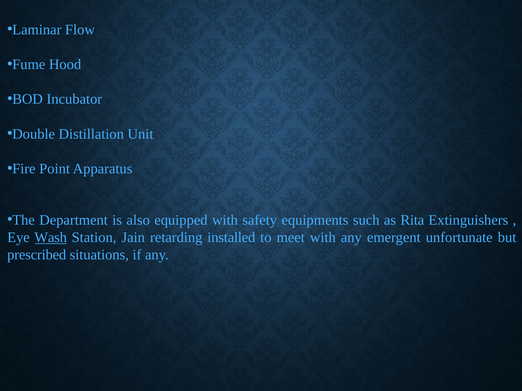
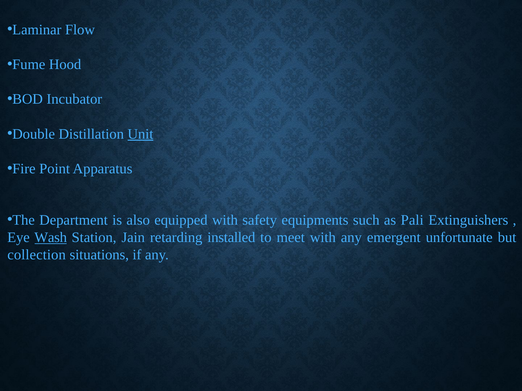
Unit underline: none -> present
Rita: Rita -> Pali
prescribed: prescribed -> collection
